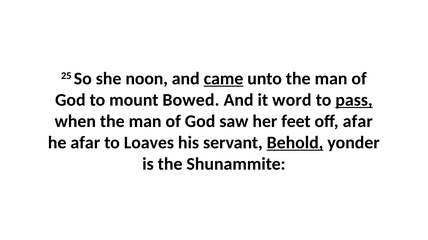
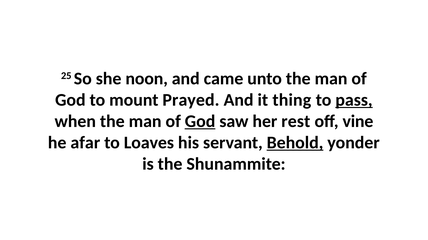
came underline: present -> none
Bowed: Bowed -> Prayed
word: word -> thing
God at (200, 122) underline: none -> present
feet: feet -> rest
off afar: afar -> vine
